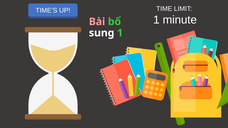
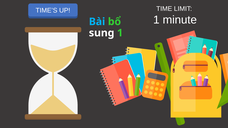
Bài colour: pink -> light blue
